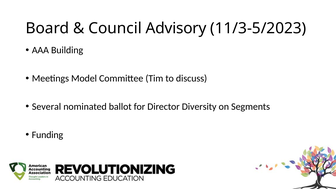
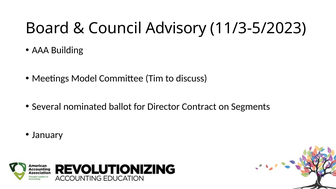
Diversity: Diversity -> Contract
Funding: Funding -> January
